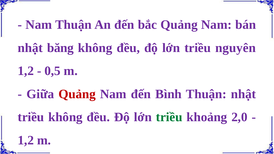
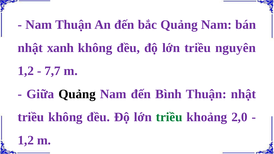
băng: băng -> xanh
0,5: 0,5 -> 7,7
Quảng at (77, 94) colour: red -> black
